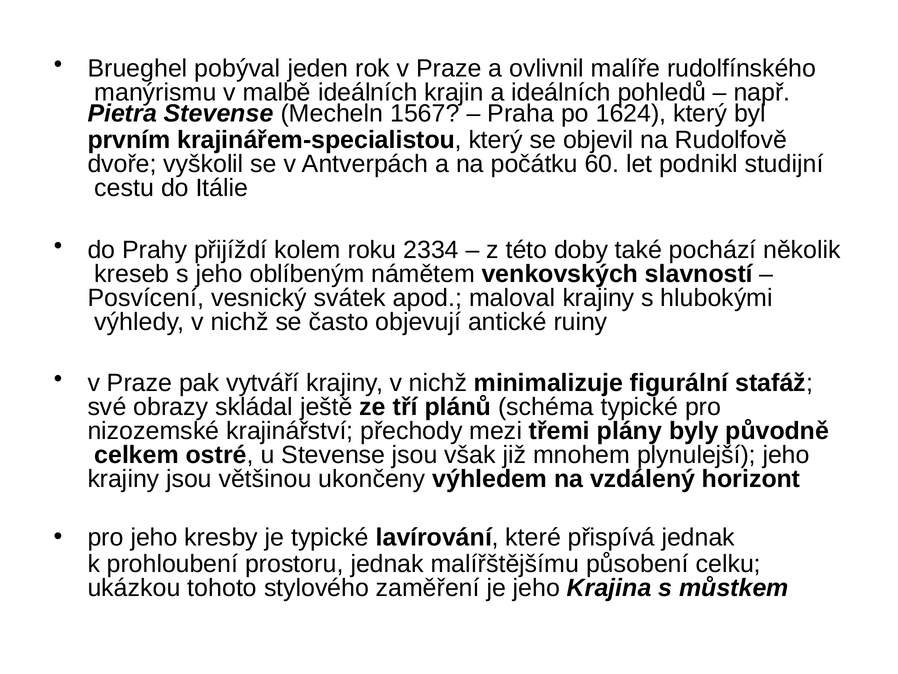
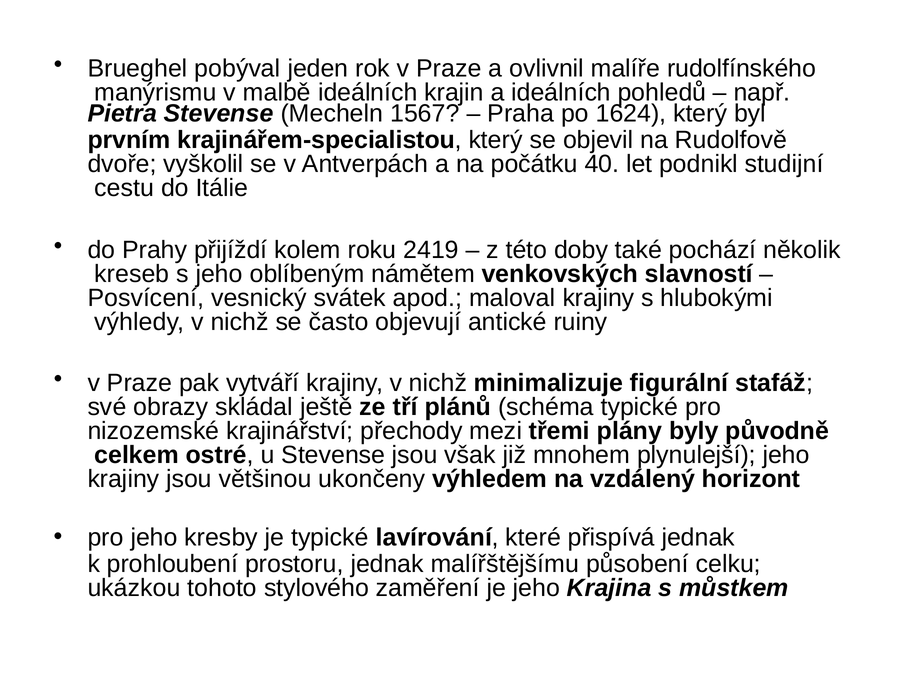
60: 60 -> 40
2334: 2334 -> 2419
